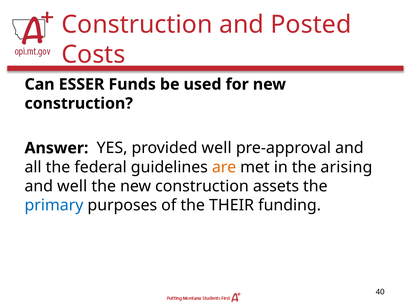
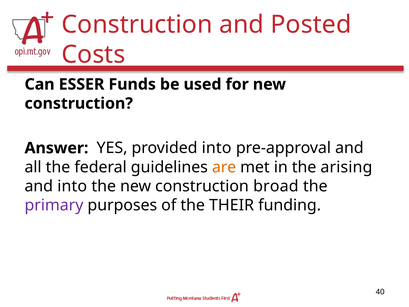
provided well: well -> into
and well: well -> into
assets: assets -> broad
primary colour: blue -> purple
